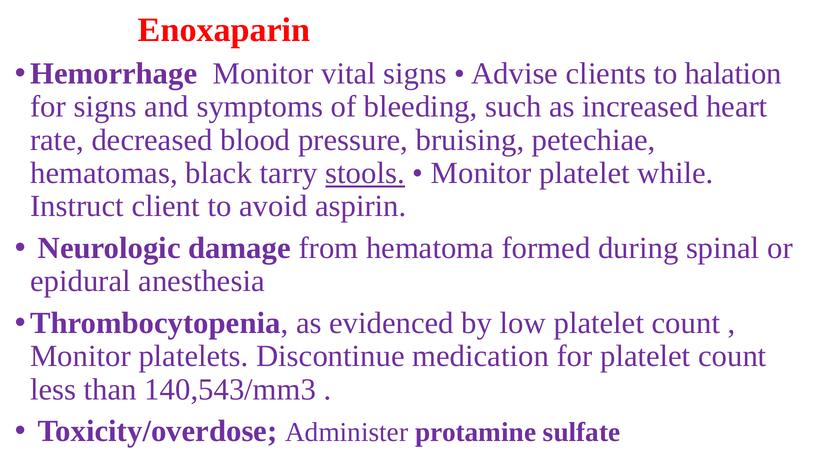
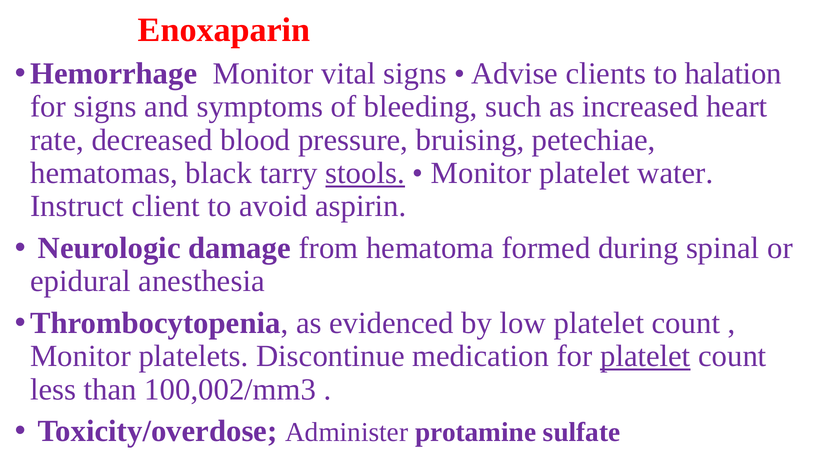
while: while -> water
platelet at (645, 356) underline: none -> present
140,543/mm3: 140,543/mm3 -> 100,002/mm3
